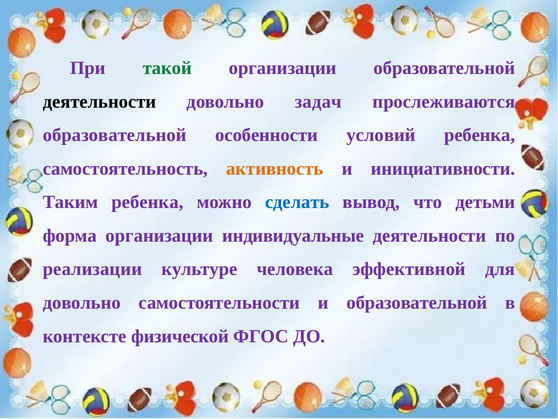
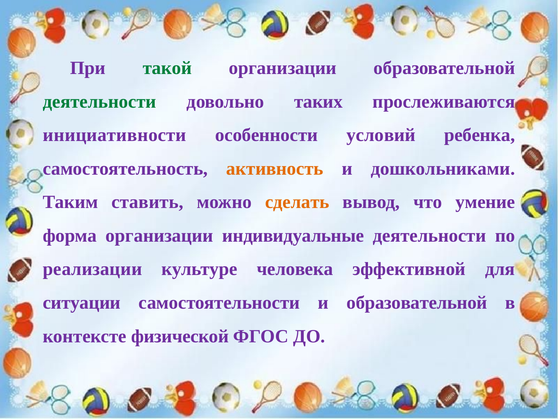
деятельности at (100, 101) colour: black -> green
задач: задач -> таких
образовательной at (115, 135): образовательной -> инициативности
инициативности: инициативности -> дошкольниками
Таким ребенка: ребенка -> ставить
сделать colour: blue -> orange
детьми: детьми -> умение
довольно at (82, 302): довольно -> ситуации
